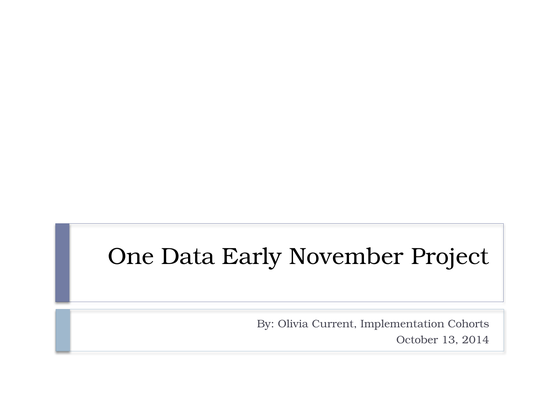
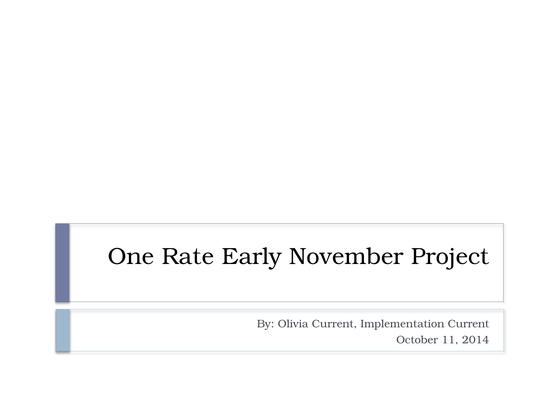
Data: Data -> Rate
Implementation Cohorts: Cohorts -> Current
13: 13 -> 11
